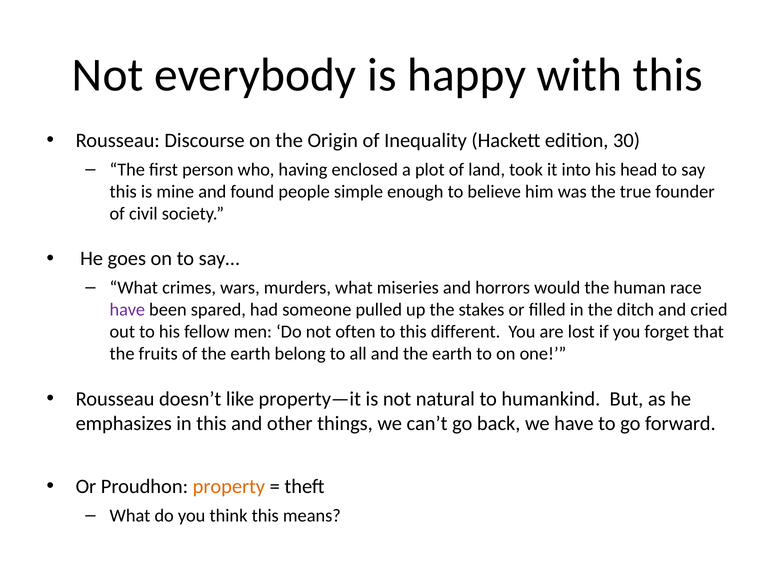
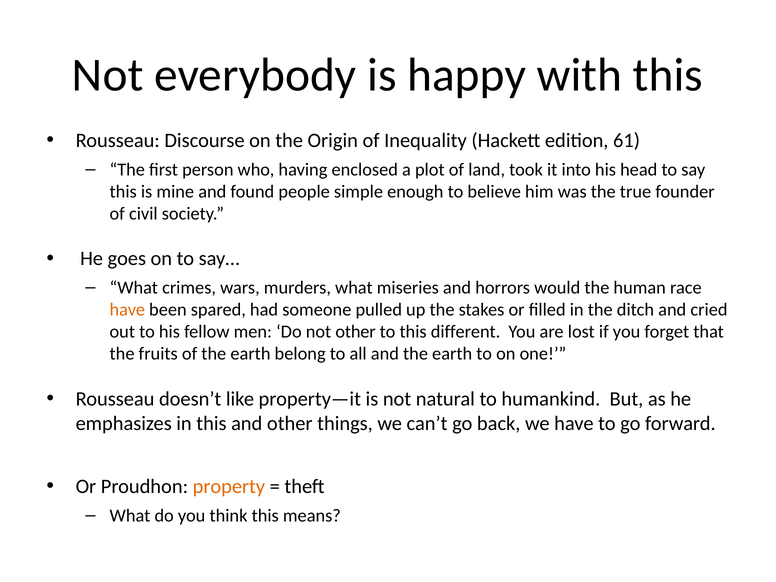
30: 30 -> 61
have at (127, 310) colour: purple -> orange
not often: often -> other
